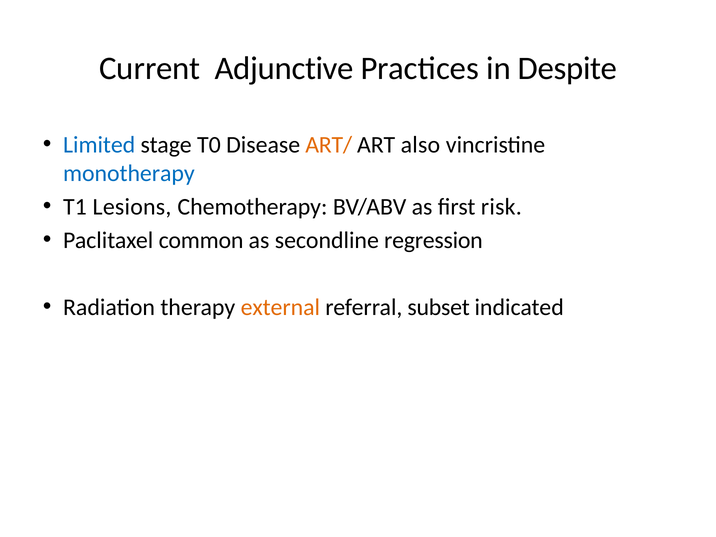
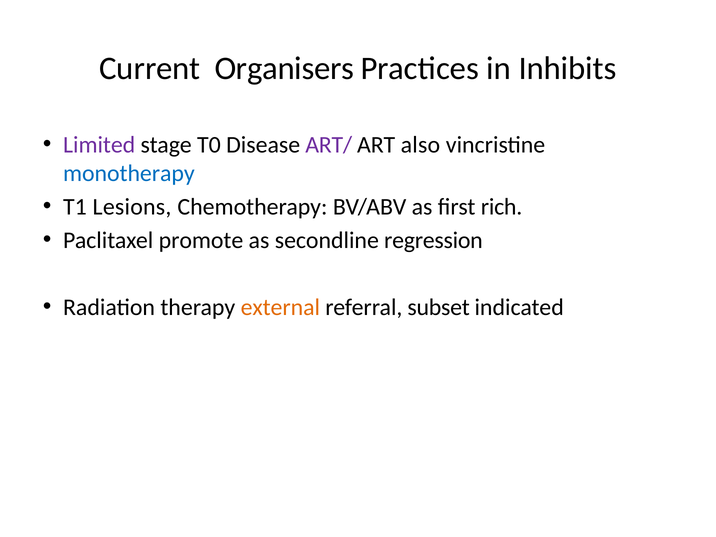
Adjunctive: Adjunctive -> Organisers
Despite: Despite -> Inhibits
Limited colour: blue -> purple
ART/ colour: orange -> purple
risk: risk -> rich
common: common -> promote
